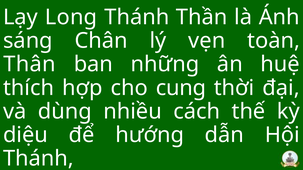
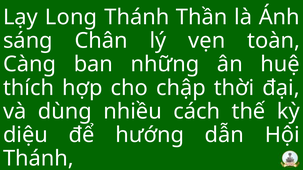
Thân: Thân -> Càng
cung: cung -> chập
